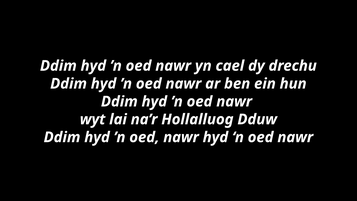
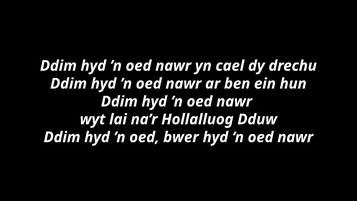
nawr at (181, 137): nawr -> bwer
